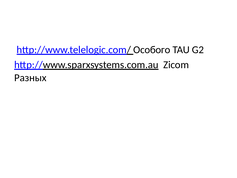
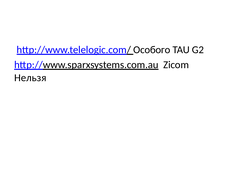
Разных: Разных -> Нельзя
